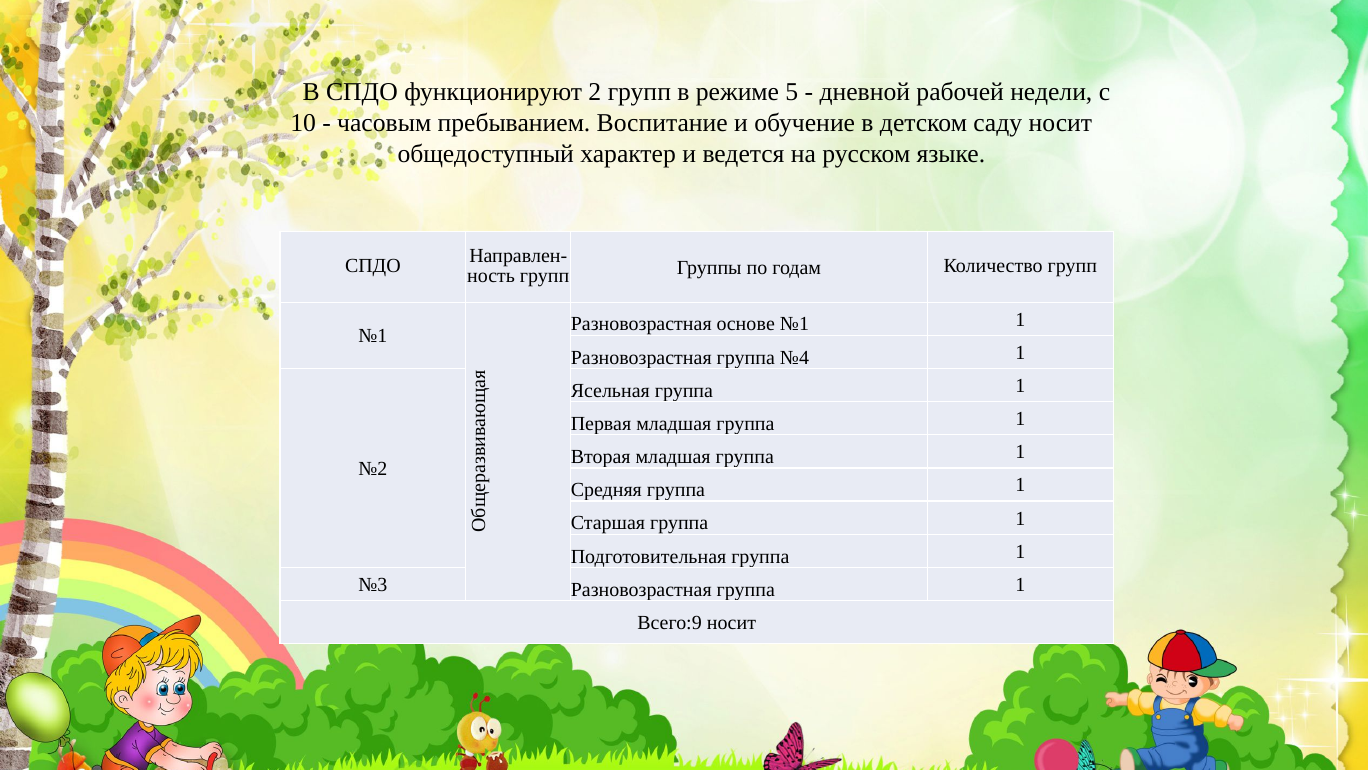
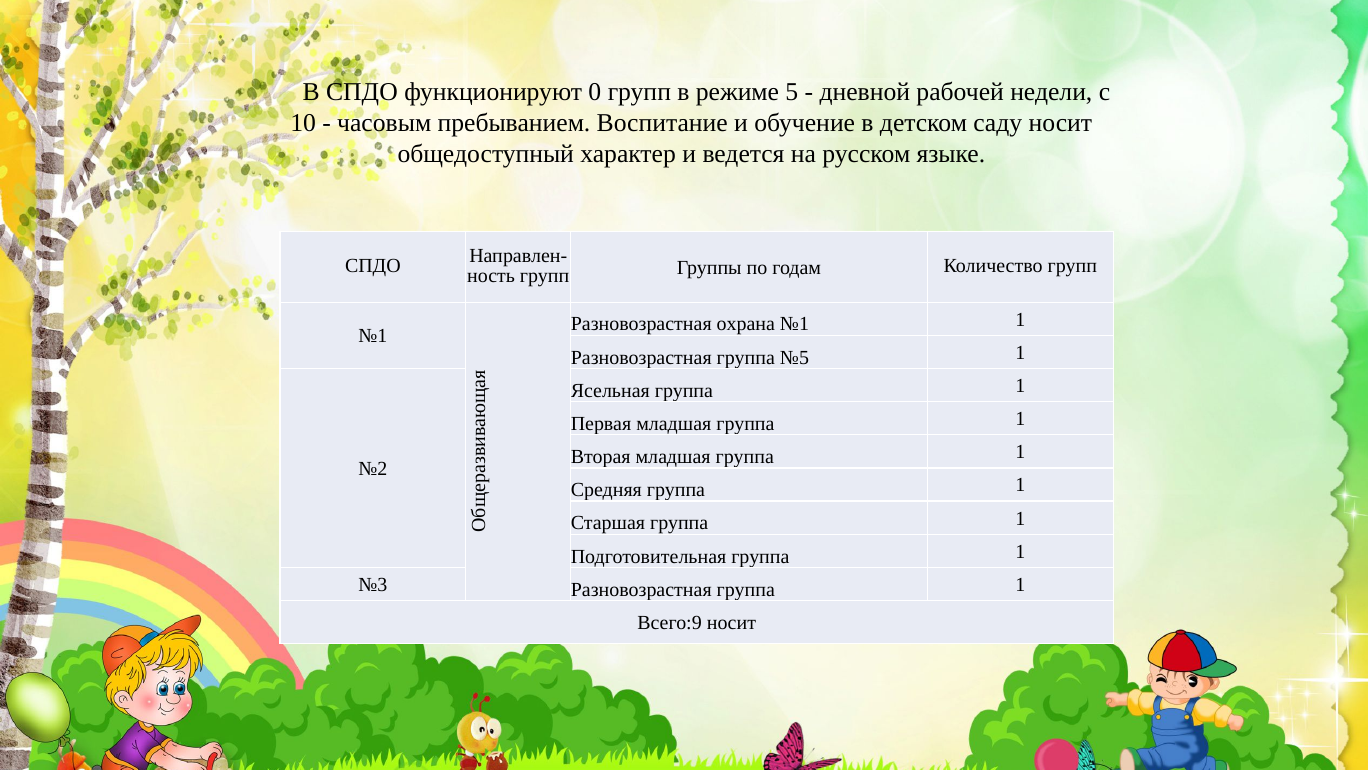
2: 2 -> 0
основе: основе -> охрана
№4: №4 -> №5
